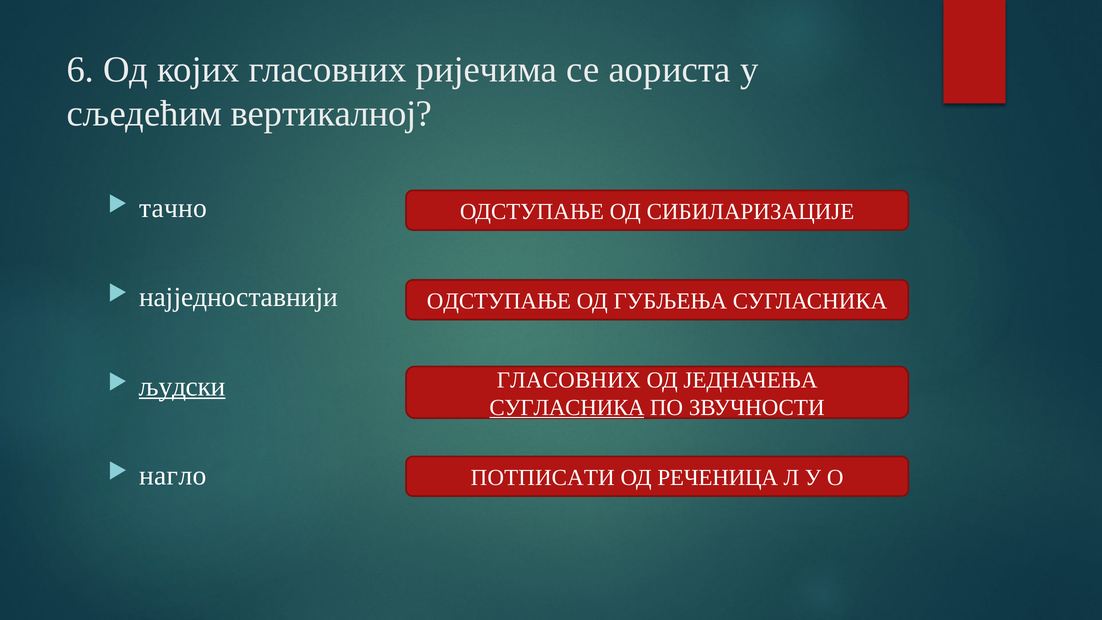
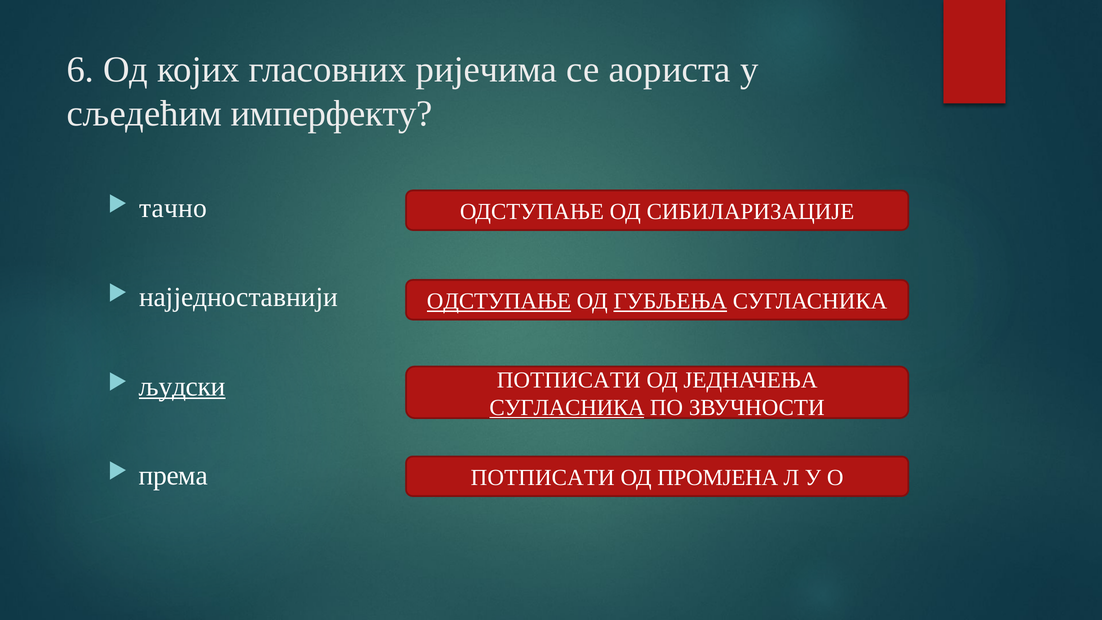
вертикалној: вертикалној -> имперфекту
ОДСТУПАЊЕ at (499, 301) underline: none -> present
ГУБЉЕЊА underline: none -> present
ГЛАСОВНИХ at (569, 380): ГЛАСОВНИХ -> ПОТПИСАТИ
нагло: нагло -> према
РЕЧЕНИЦА: РЕЧЕНИЦА -> ПРОМЈЕНА
